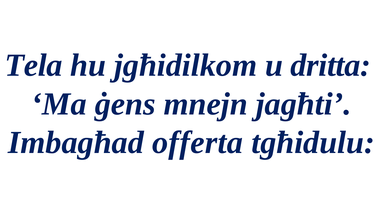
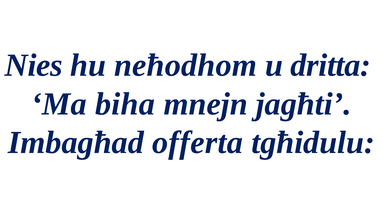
Tela: Tela -> Nies
jgħidilkom: jgħidilkom -> neħodhom
ġens: ġens -> biha
